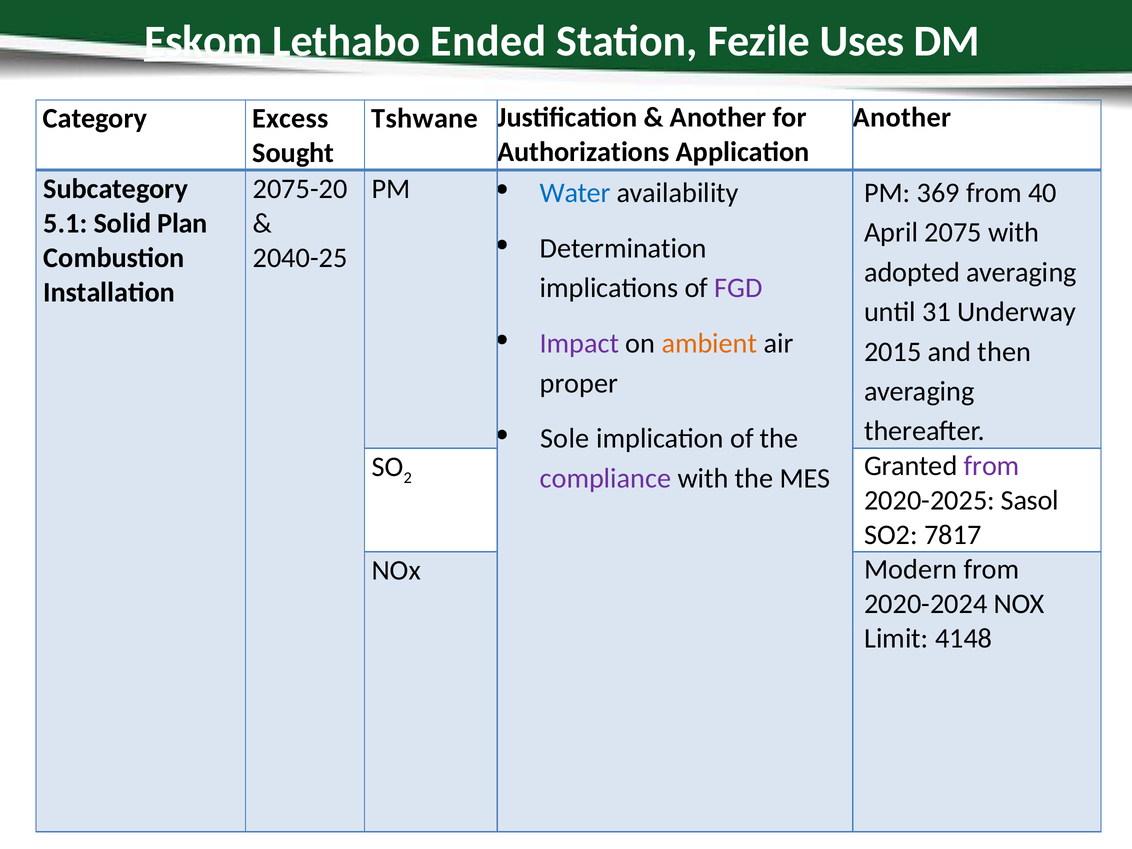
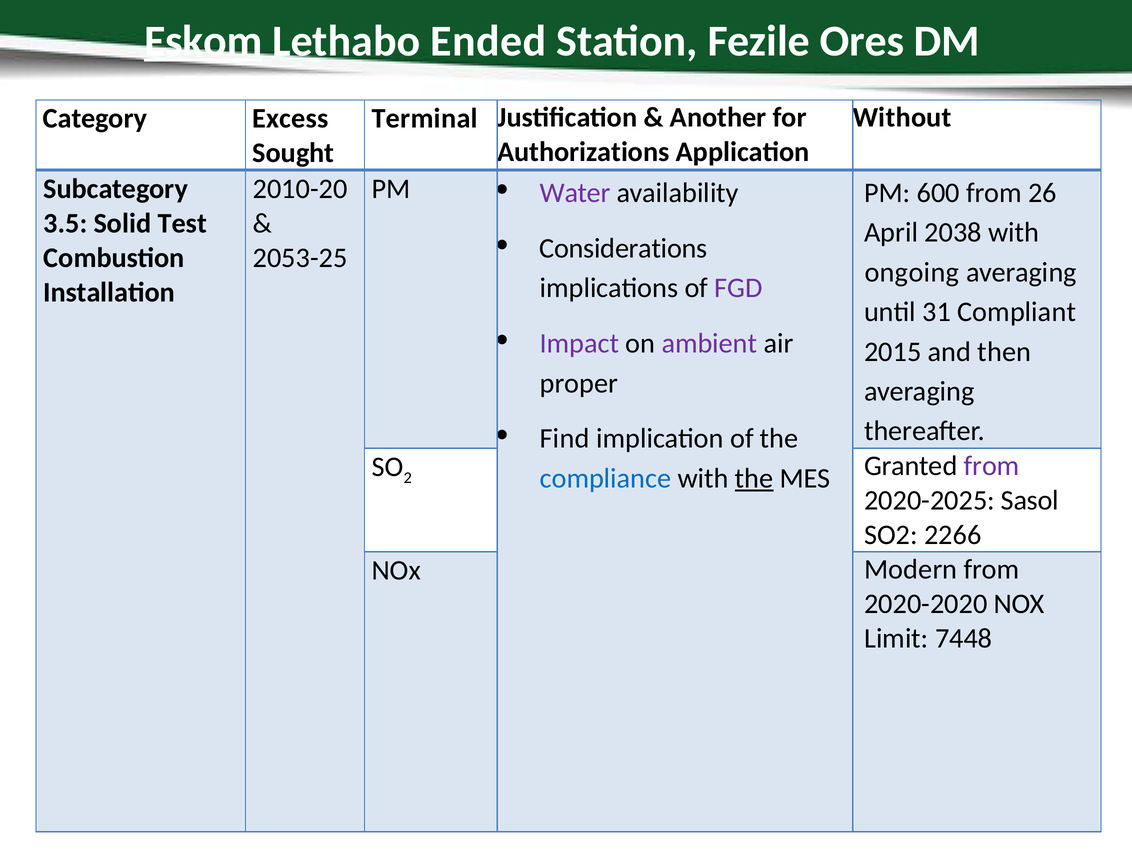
Uses: Uses -> Ores
Another at (902, 118): Another -> Without
Tshwane: Tshwane -> Terminal
2075-20: 2075-20 -> 2010-20
Water colour: blue -> purple
369: 369 -> 600
40: 40 -> 26
5.1: 5.1 -> 3.5
Plan: Plan -> Test
2075: 2075 -> 2038
Determination: Determination -> Considerations
2040-25: 2040-25 -> 2053-25
adopted: adopted -> ongoing
Underway: Underway -> Compliant
ambient colour: orange -> purple
Sole: Sole -> Find
compliance colour: purple -> blue
the at (754, 478) underline: none -> present
7817: 7817 -> 2266
2020-2024: 2020-2024 -> 2020-2020
4148: 4148 -> 7448
